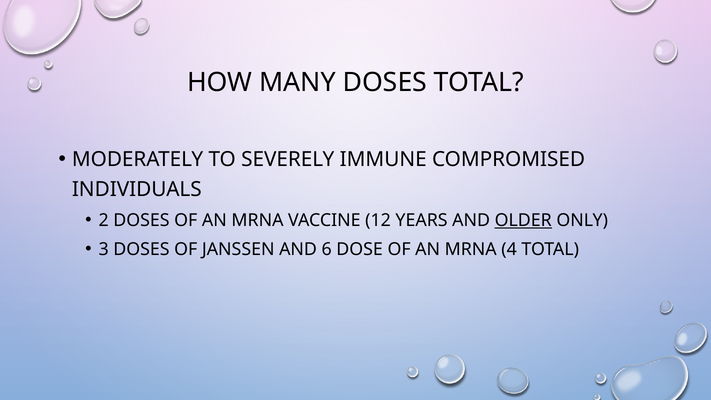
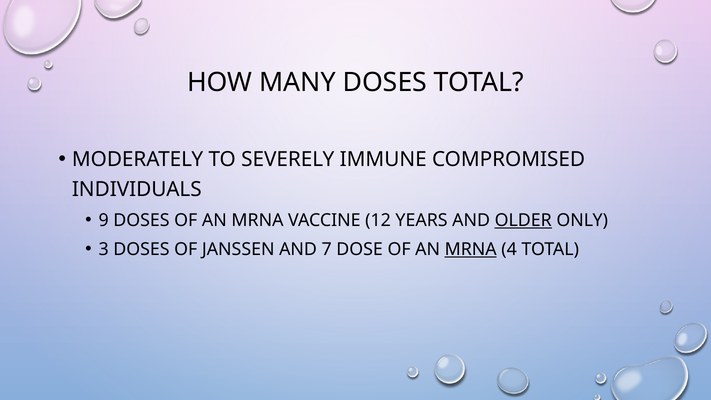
2: 2 -> 9
6: 6 -> 7
MRNA at (471, 249) underline: none -> present
